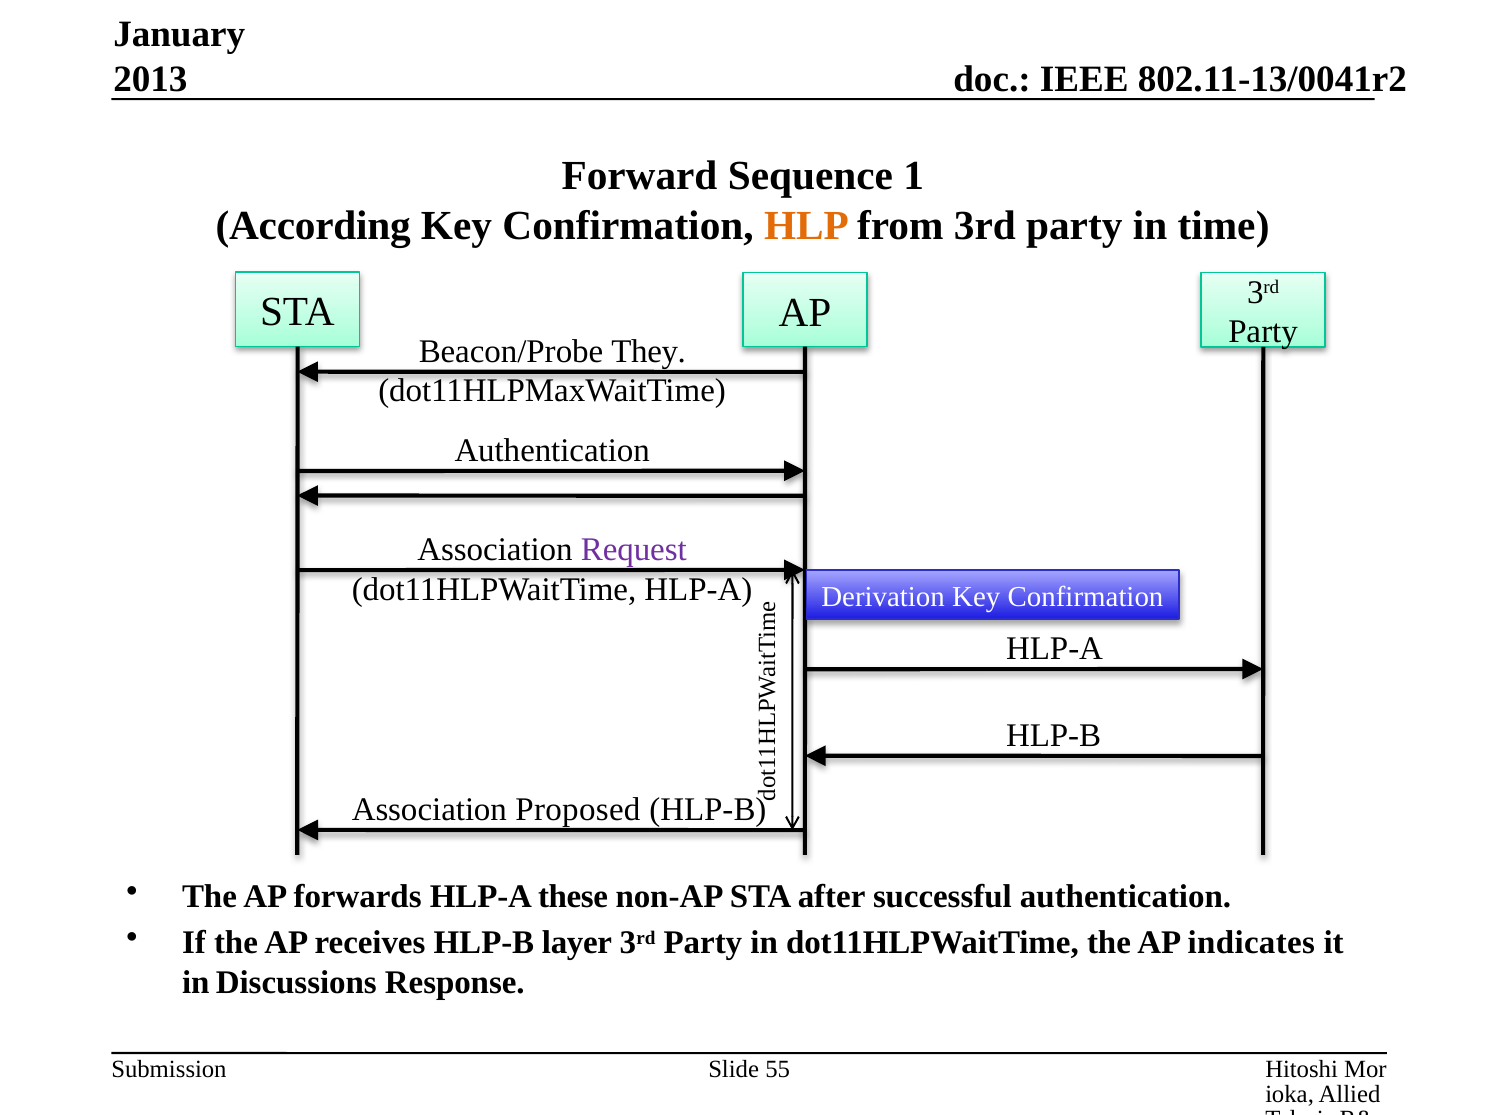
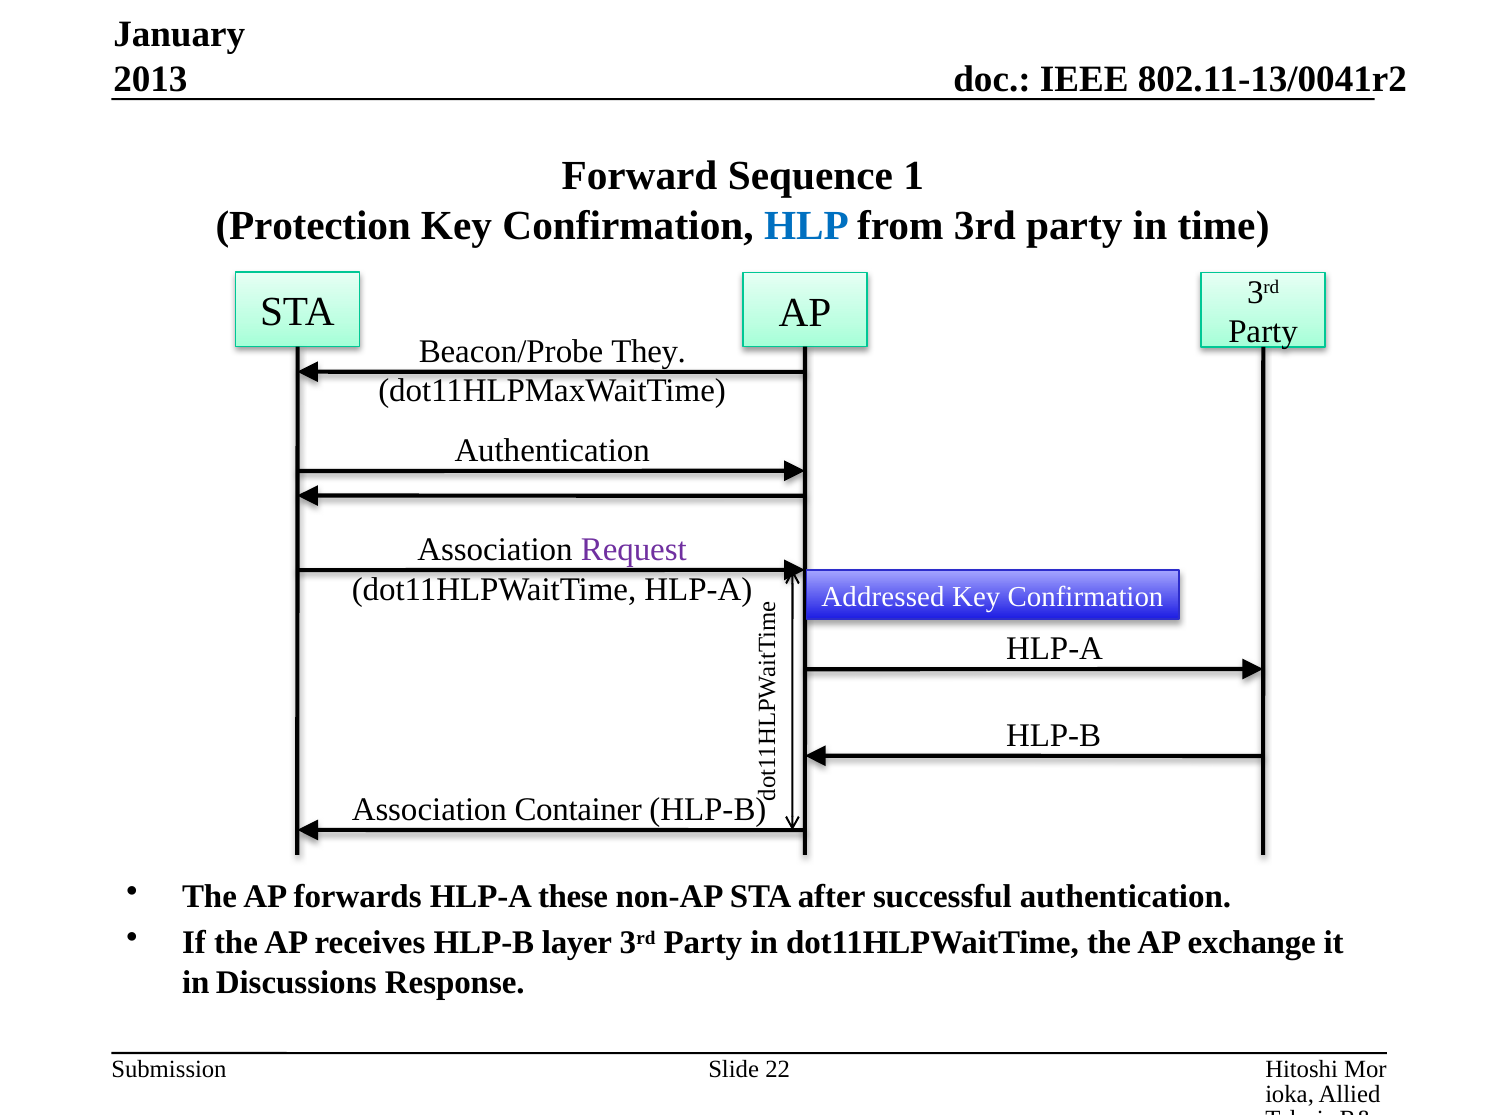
According: According -> Protection
HLP colour: orange -> blue
Derivation: Derivation -> Addressed
Proposed: Proposed -> Container
indicates: indicates -> exchange
55: 55 -> 22
